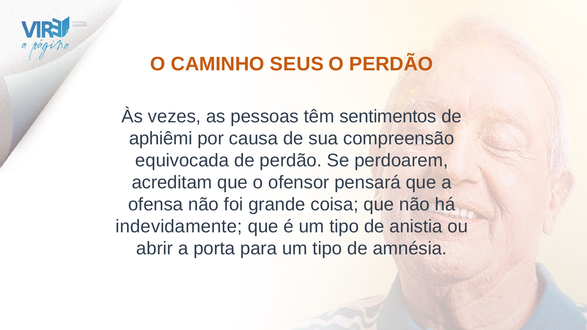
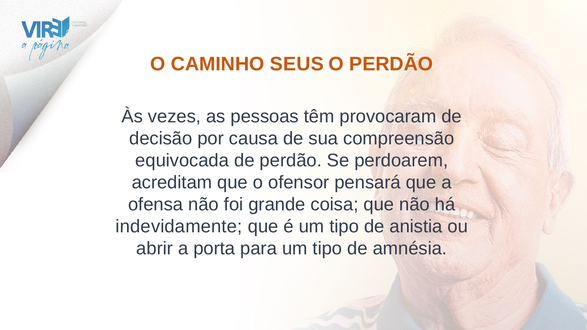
sentimentos: sentimentos -> provocaram
aphiêmi: aphiêmi -> decisão
